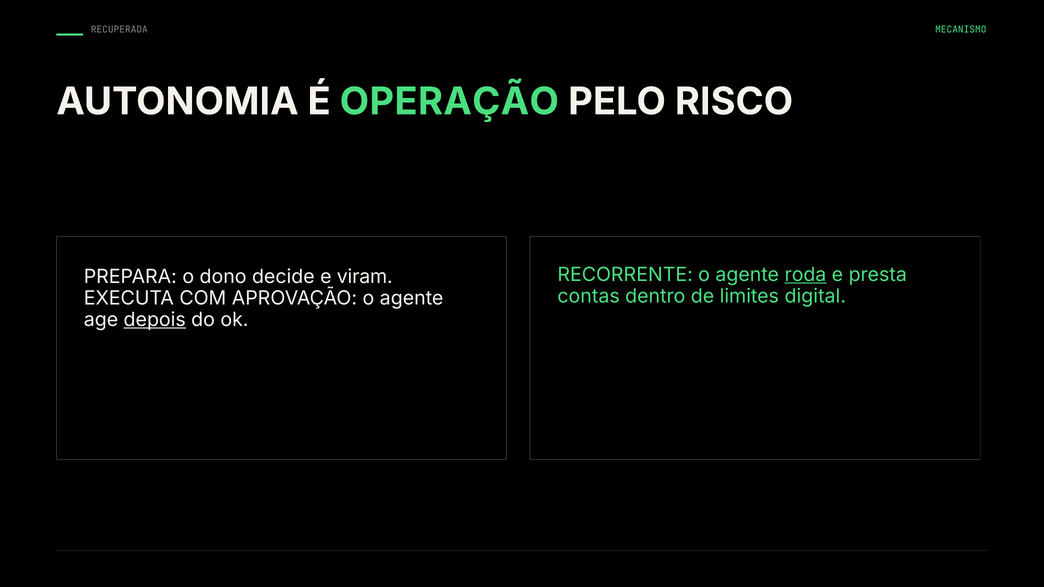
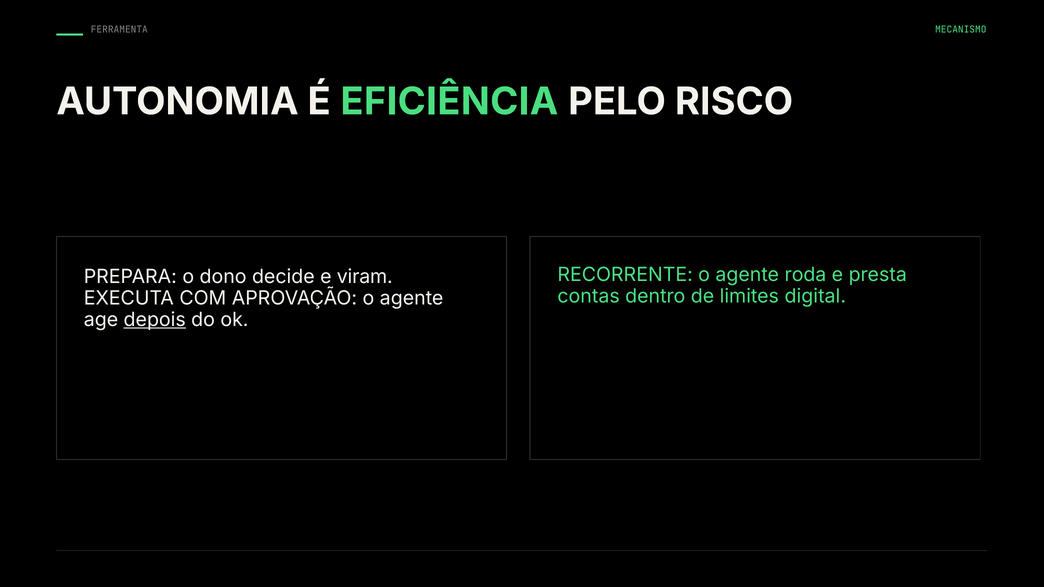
RECUPERADA: RECUPERADA -> FERRAMENTA
OPERAÇÃO: OPERAÇÃO -> EFICIÊNCIA
roda underline: present -> none
